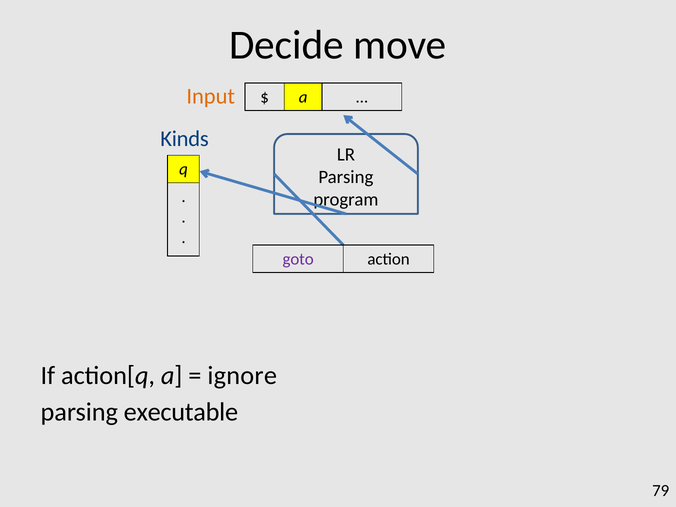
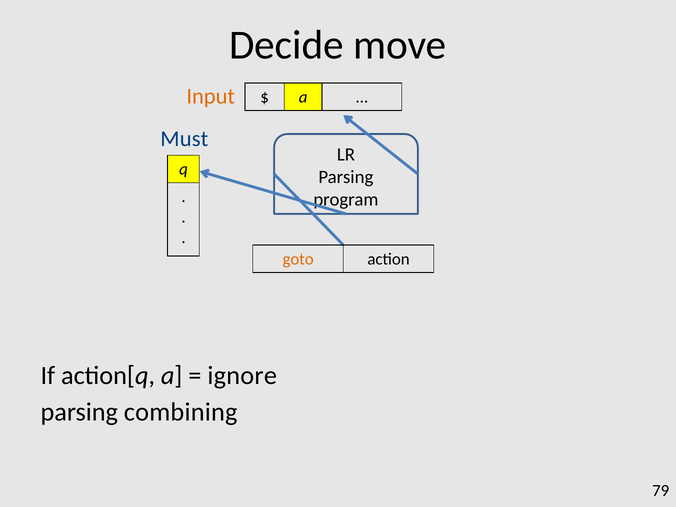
Kinds: Kinds -> Must
goto colour: purple -> orange
executable: executable -> combining
